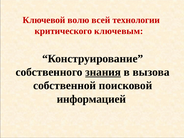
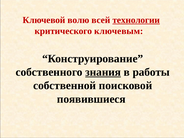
технологии underline: none -> present
вызова: вызова -> работы
информацией: информацией -> появившиеся
